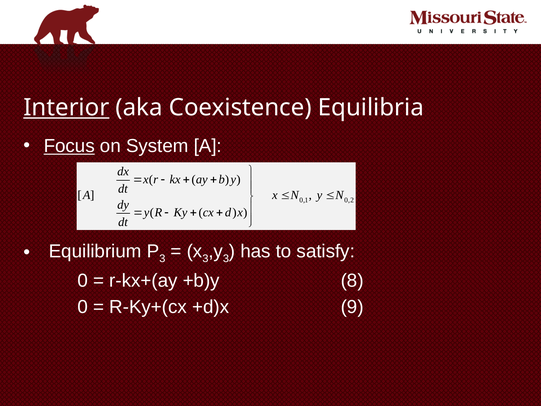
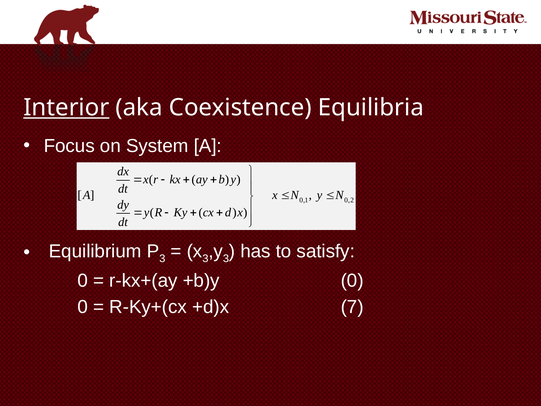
Focus underline: present -> none
+b)y 8: 8 -> 0
9: 9 -> 7
